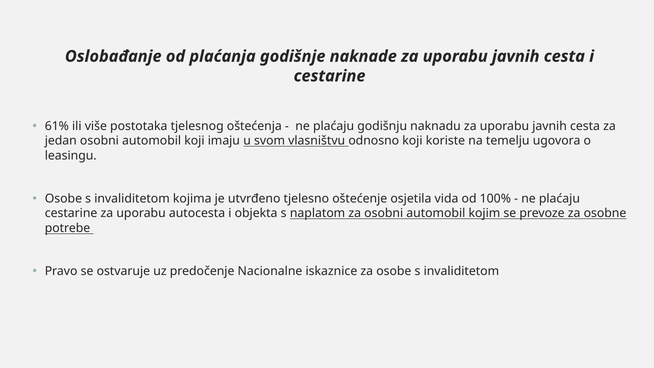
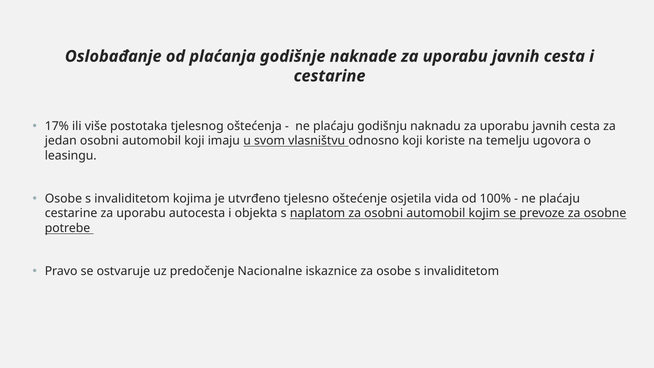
61%: 61% -> 17%
